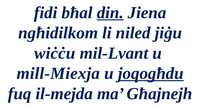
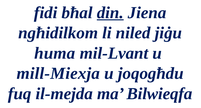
wiċċu: wiċċu -> huma
joqogħdu underline: present -> none
Għajnejh: Għajnejh -> Bilwieqfa
